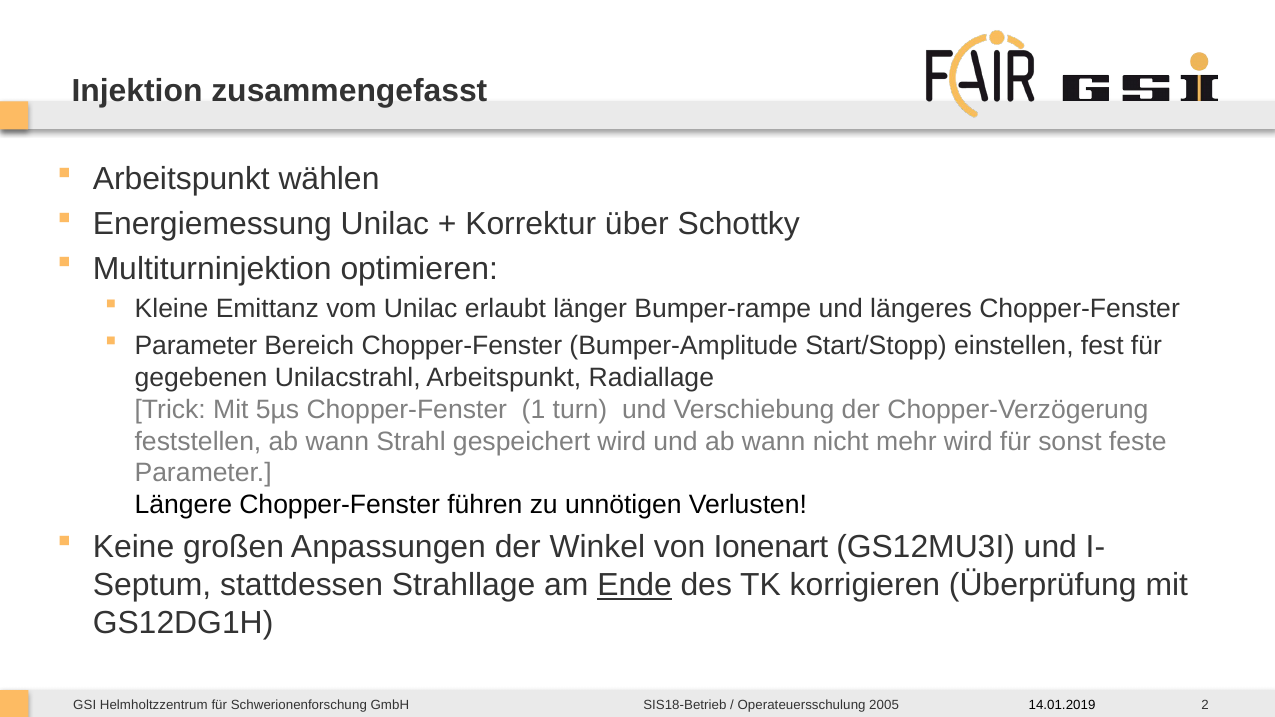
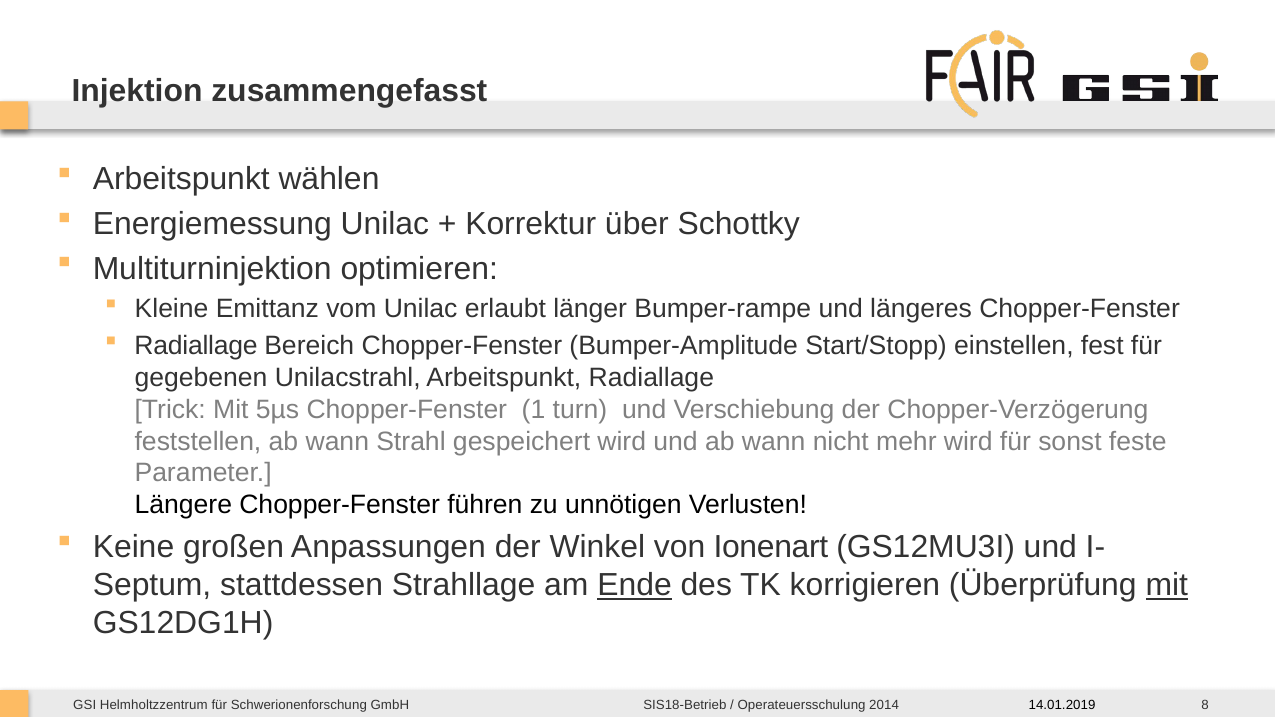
Parameter at (196, 346): Parameter -> Radiallage
mit at (1167, 585) underline: none -> present
2005: 2005 -> 2014
2: 2 -> 8
